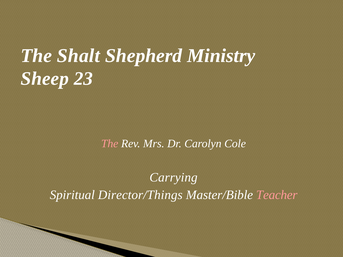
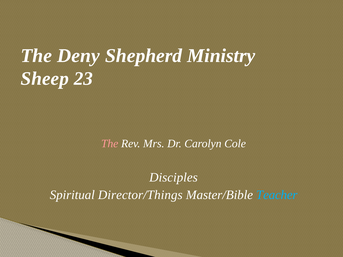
Shalt: Shalt -> Deny
Carrying: Carrying -> Disciples
Teacher colour: pink -> light blue
